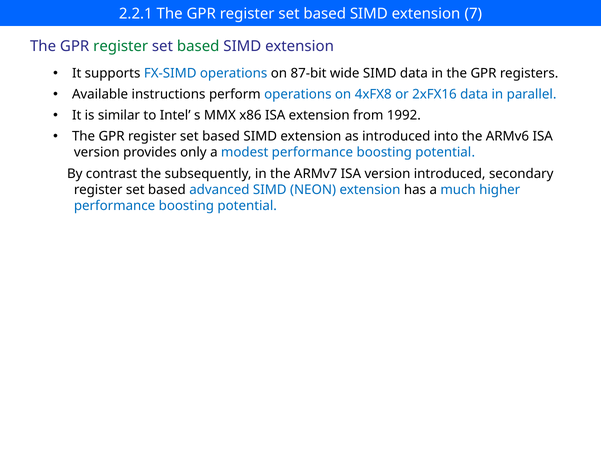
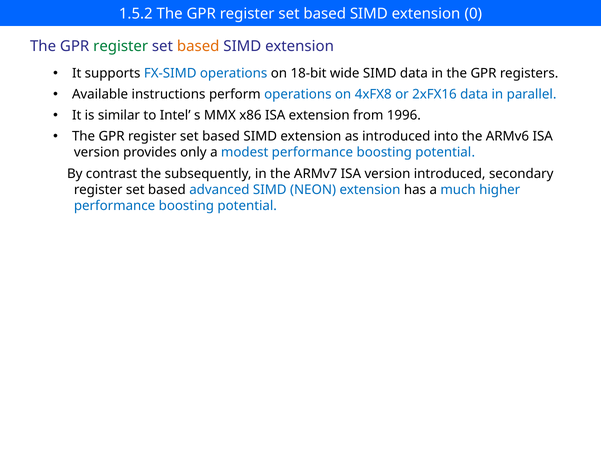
2.2.1: 2.2.1 -> 1.5.2
7: 7 -> 0
based at (198, 46) colour: green -> orange
87-bit: 87-bit -> 18-bit
1992: 1992 -> 1996
